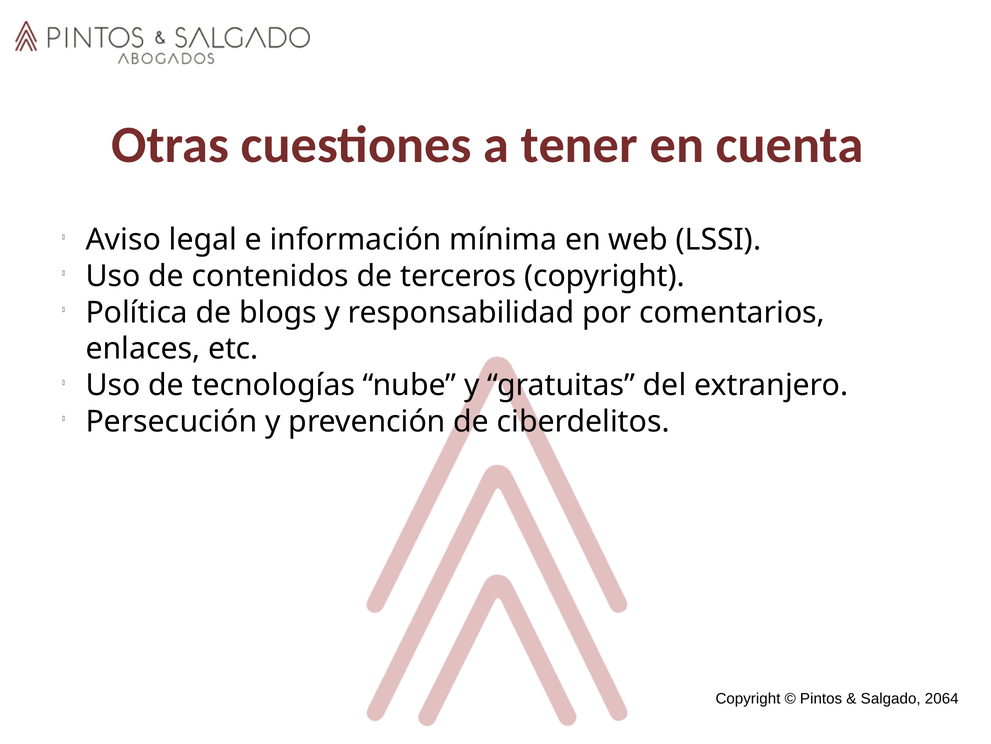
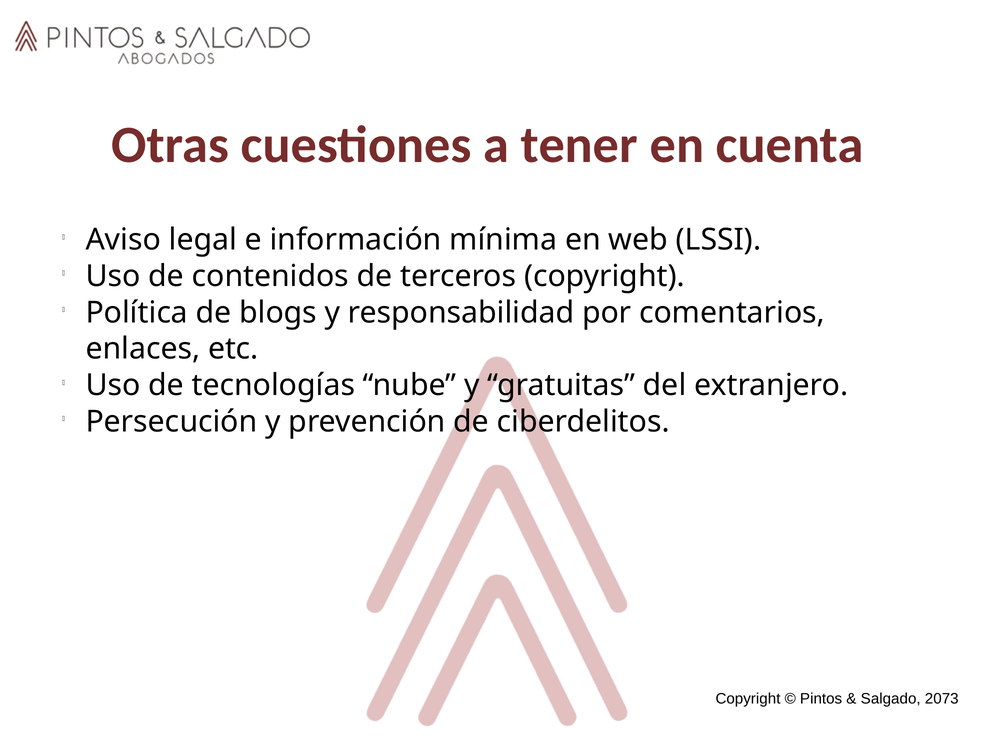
2064: 2064 -> 2073
